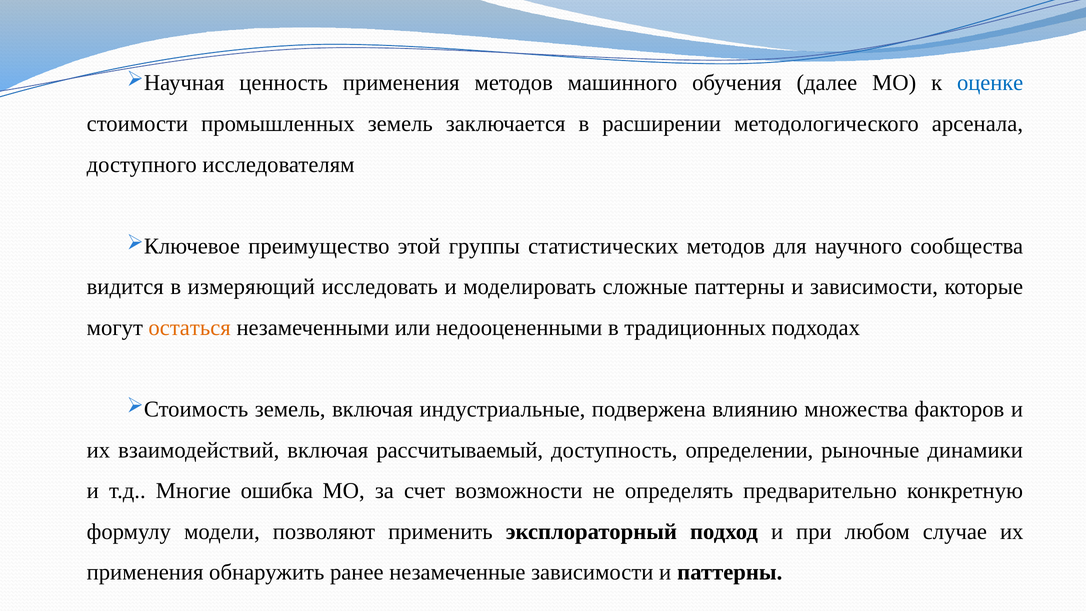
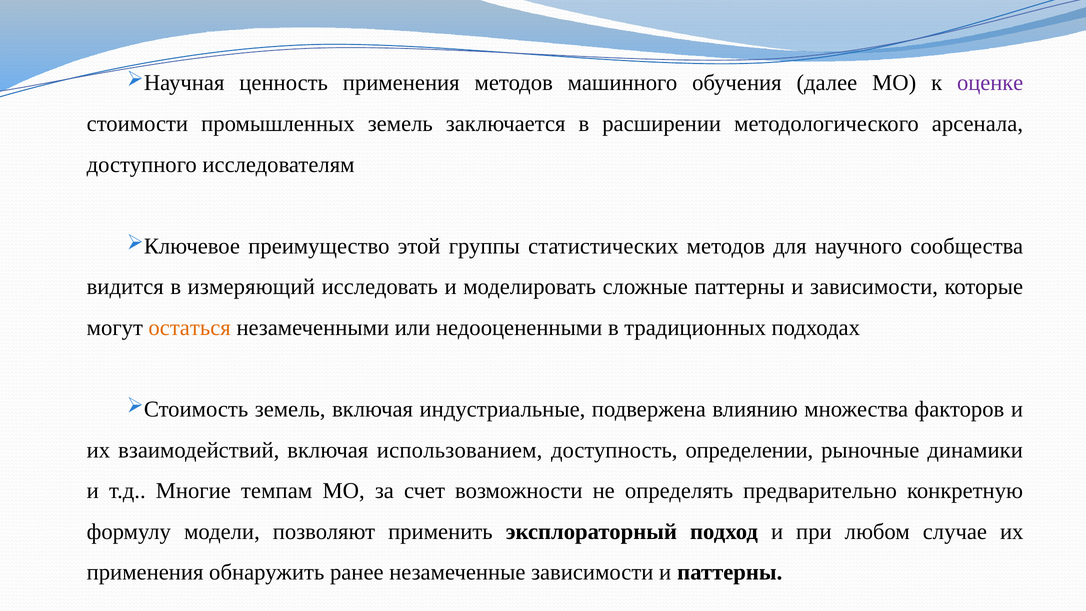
оценке colour: blue -> purple
рассчитываемый: рассчитываемый -> использованием
ошибка: ошибка -> темпам
